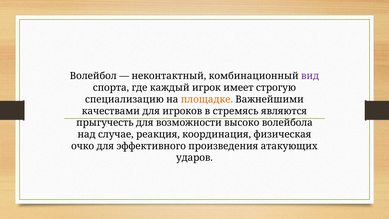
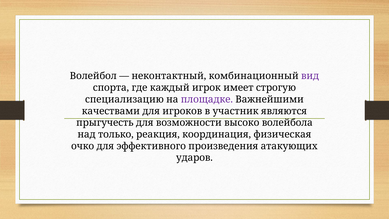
площадке colour: orange -> purple
стремясь: стремясь -> участник
случае: случае -> только
